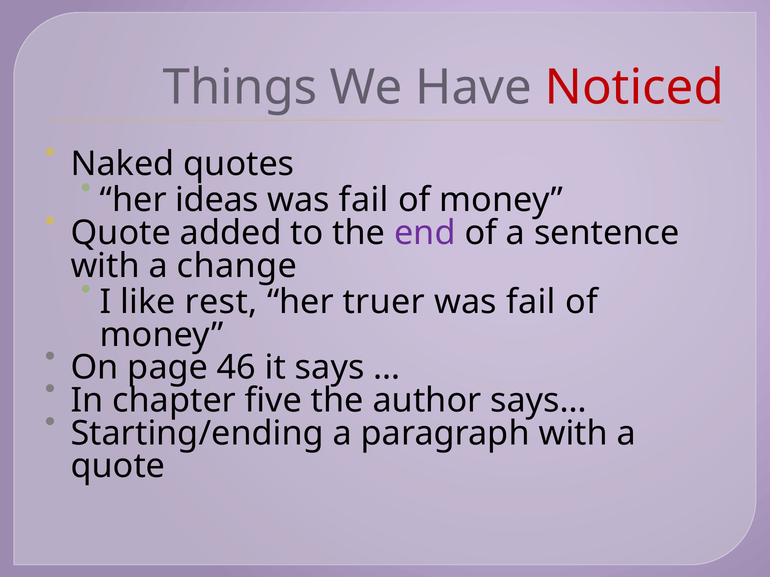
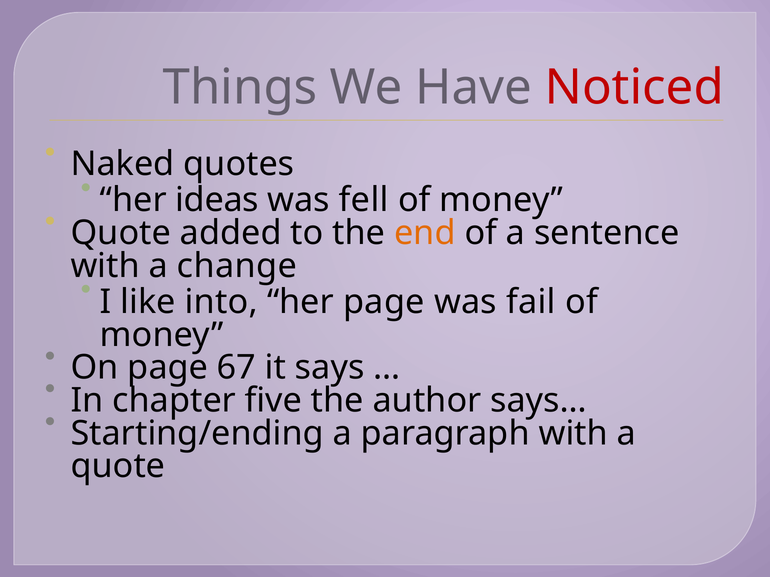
fail at (364, 200): fail -> fell
end colour: purple -> orange
rest: rest -> into
her truer: truer -> page
46: 46 -> 67
